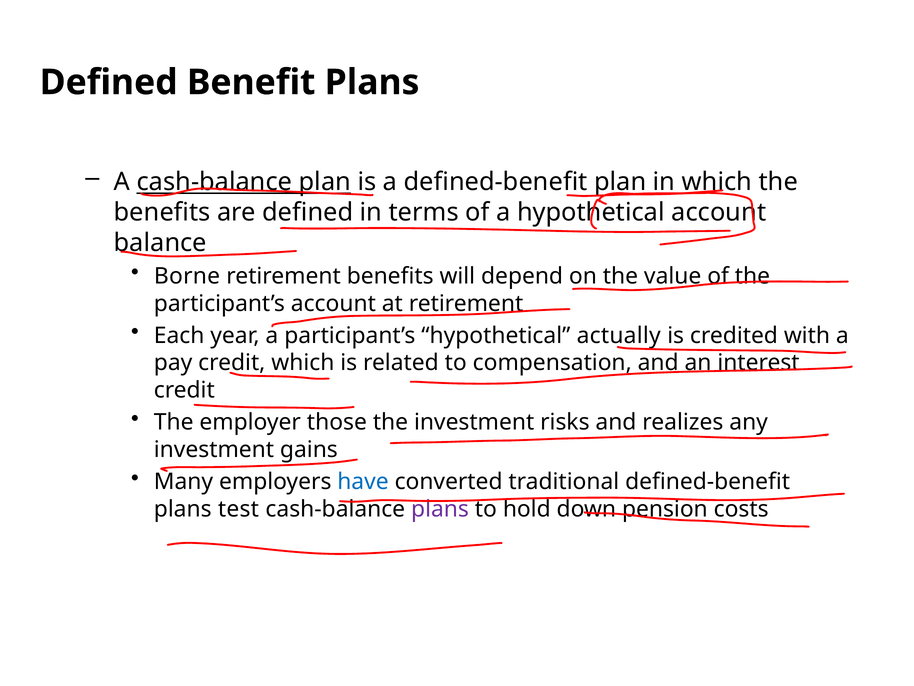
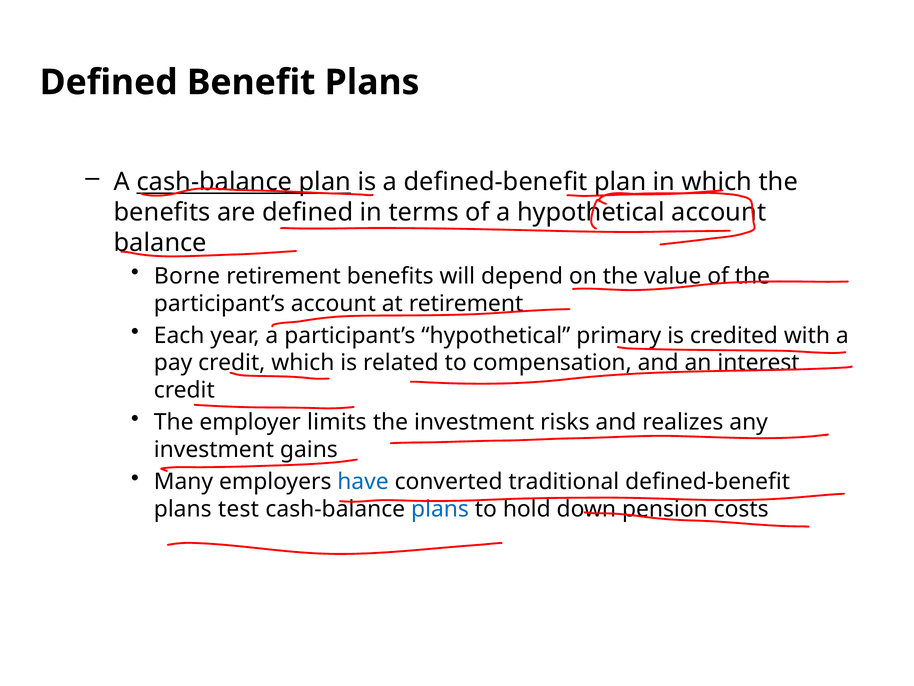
actually: actually -> primary
those: those -> limits
plans at (440, 509) colour: purple -> blue
